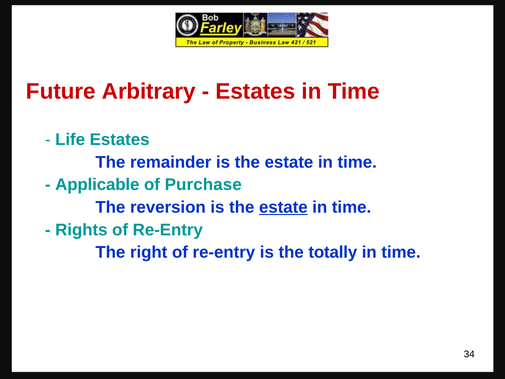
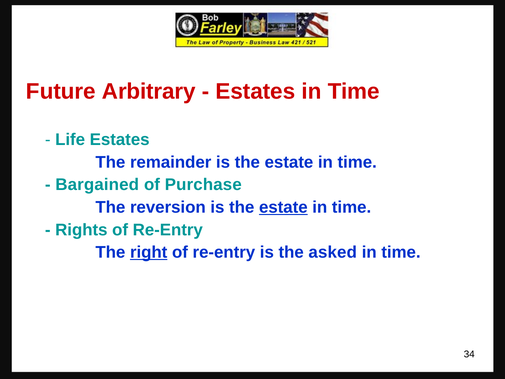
Applicable: Applicable -> Bargained
right underline: none -> present
totally: totally -> asked
